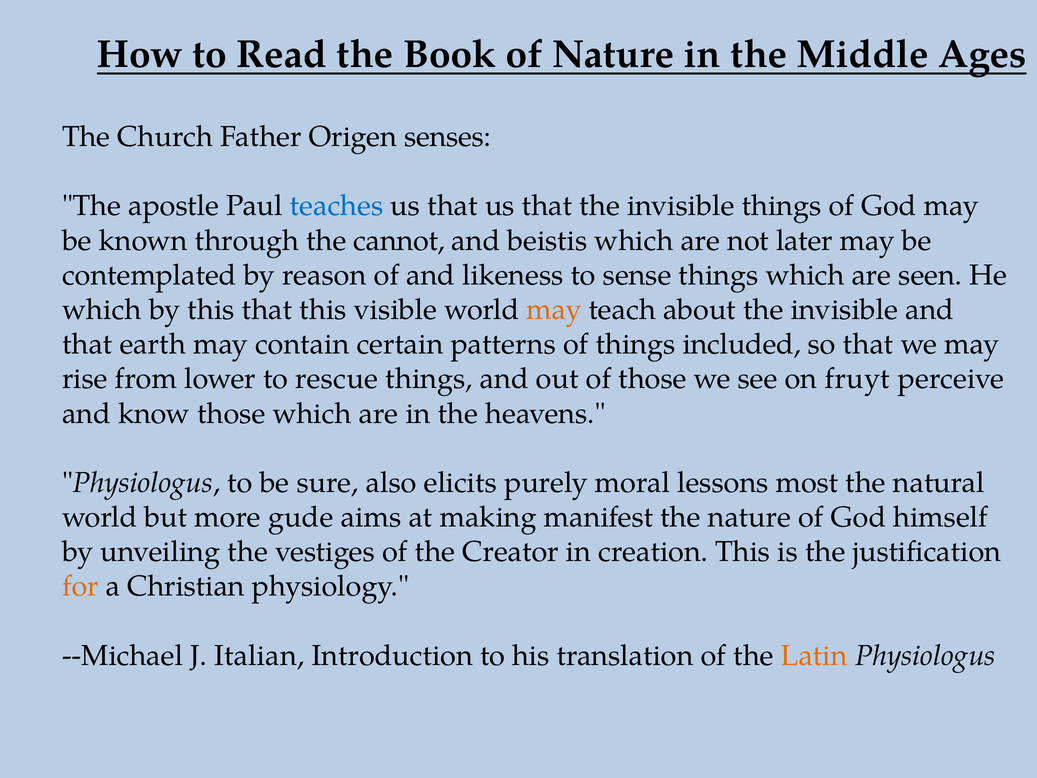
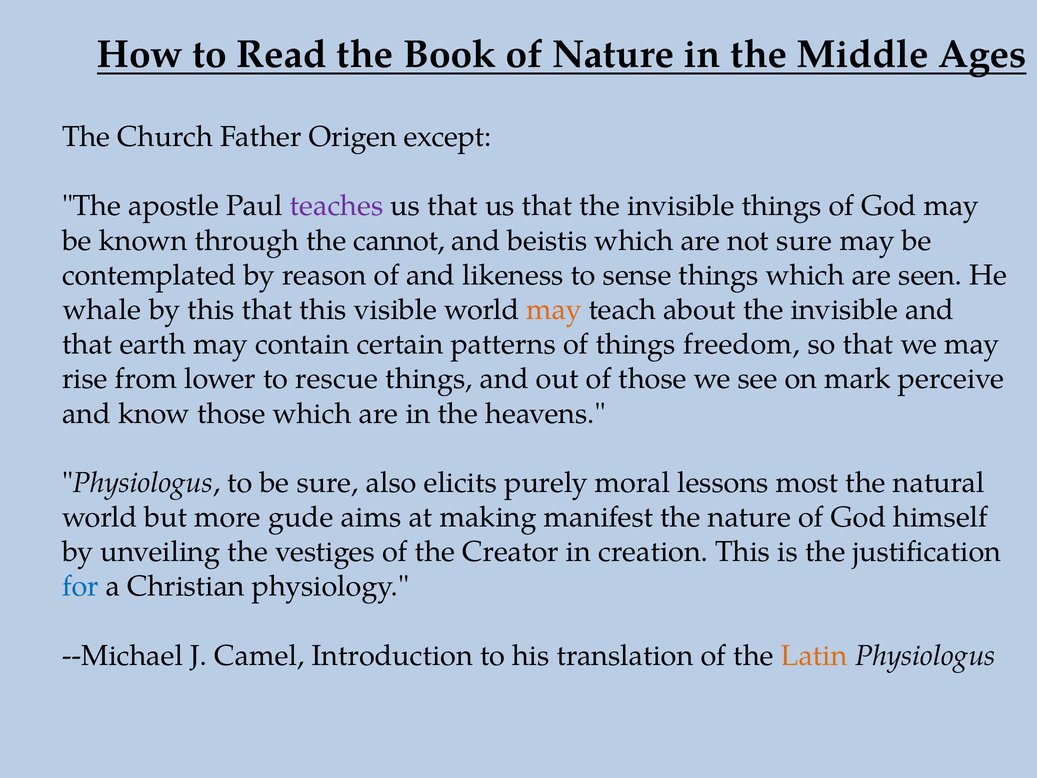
senses: senses -> except
teaches colour: blue -> purple
not later: later -> sure
which at (102, 310): which -> whale
included: included -> freedom
fruyt: fruyt -> mark
for colour: orange -> blue
Italian: Italian -> Camel
